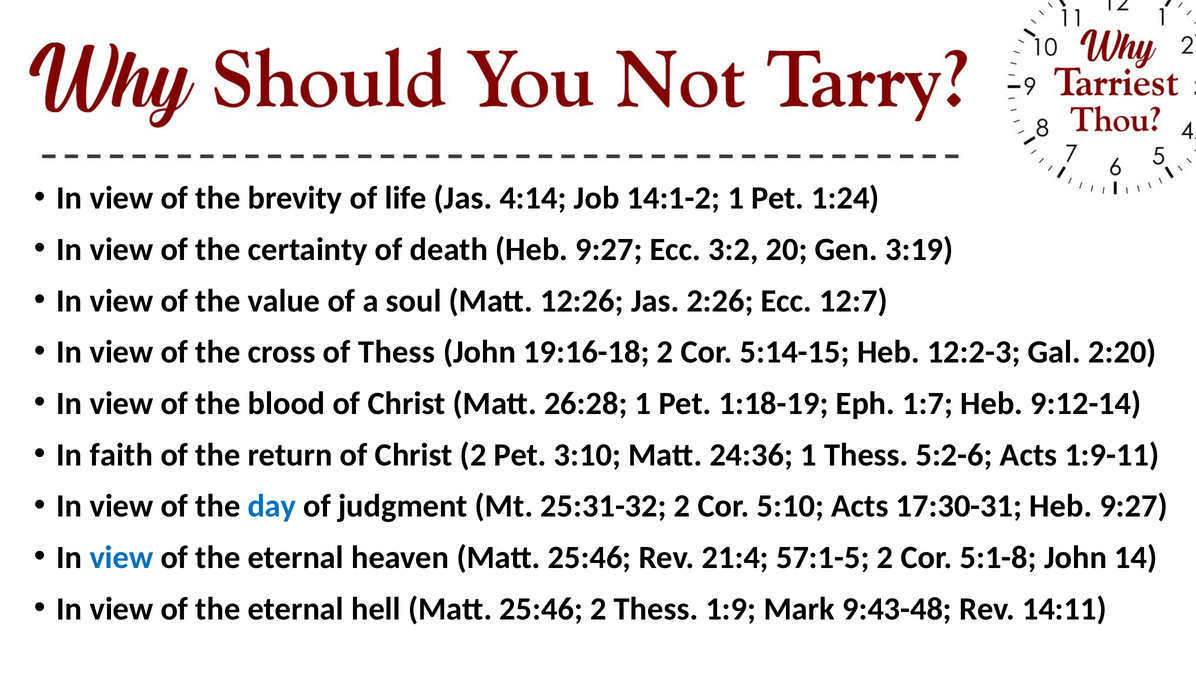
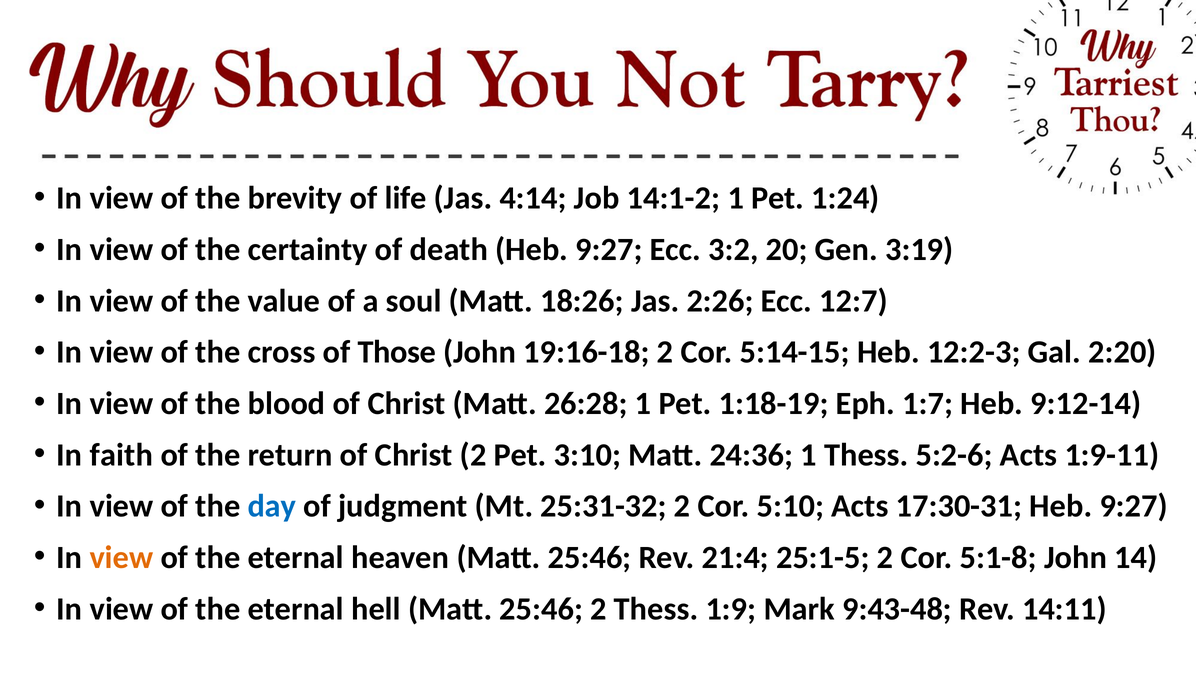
12:26: 12:26 -> 18:26
of Thess: Thess -> Those
view at (121, 557) colour: blue -> orange
57:1-5: 57:1-5 -> 25:1-5
